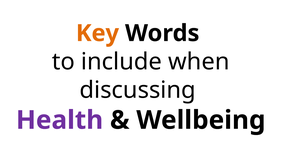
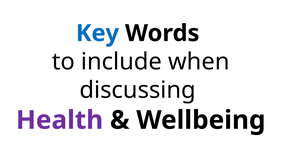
Key colour: orange -> blue
